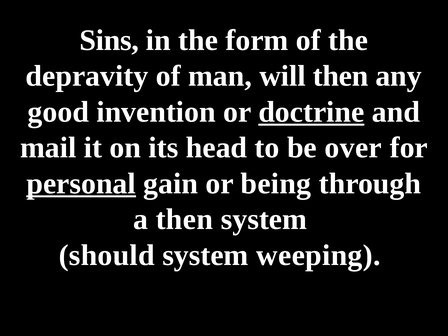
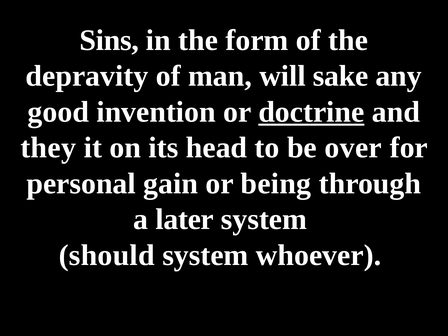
will then: then -> sake
mail: mail -> they
personal underline: present -> none
a then: then -> later
weeping: weeping -> whoever
